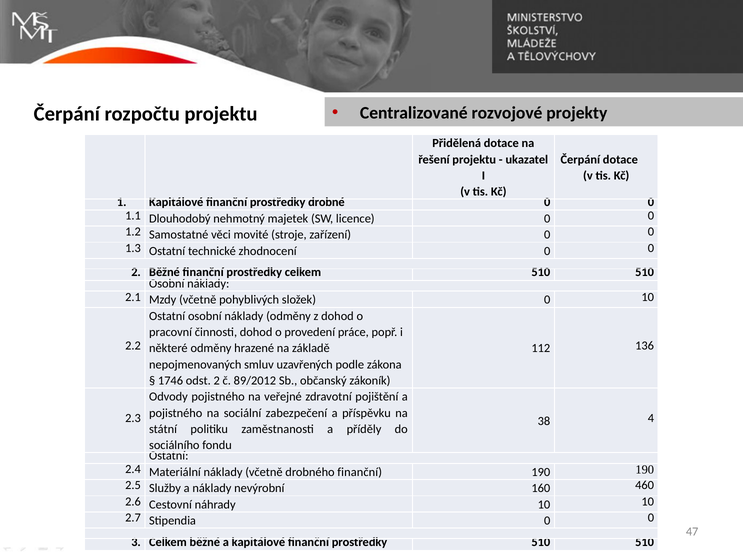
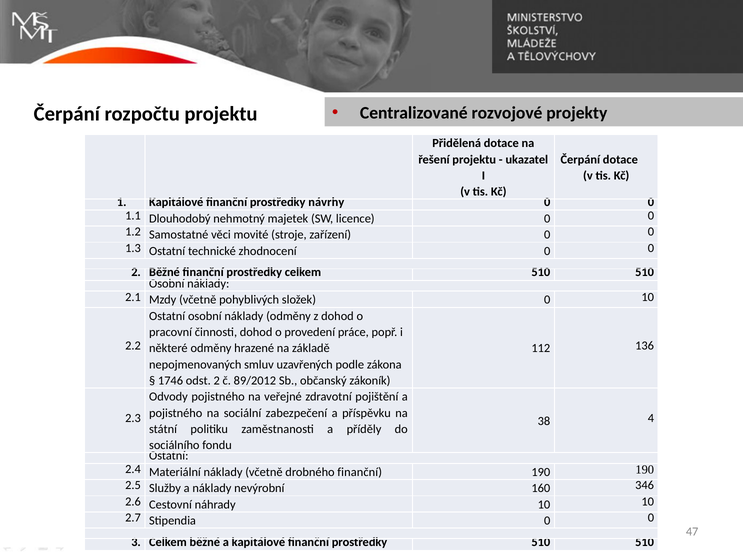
drobné: drobné -> návrhy
460: 460 -> 346
